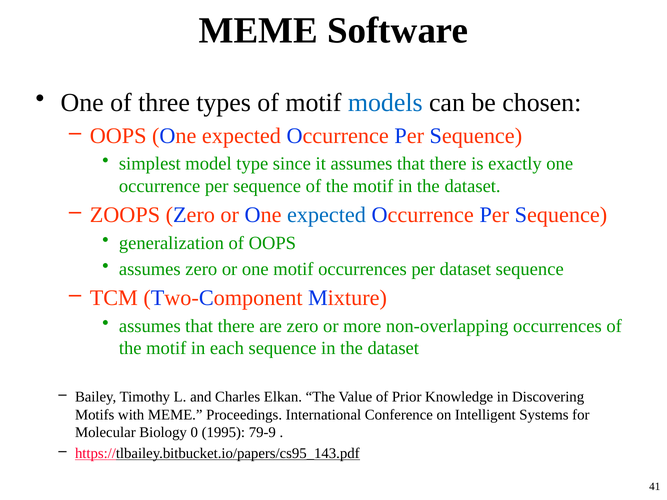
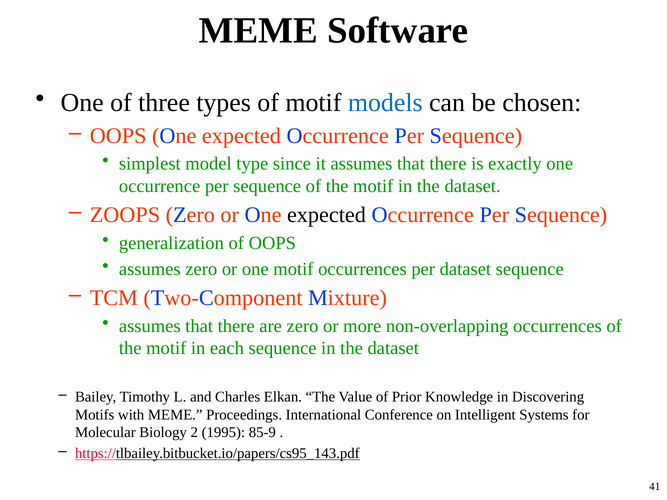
expected at (326, 215) colour: blue -> black
0: 0 -> 2
79-9: 79-9 -> 85-9
